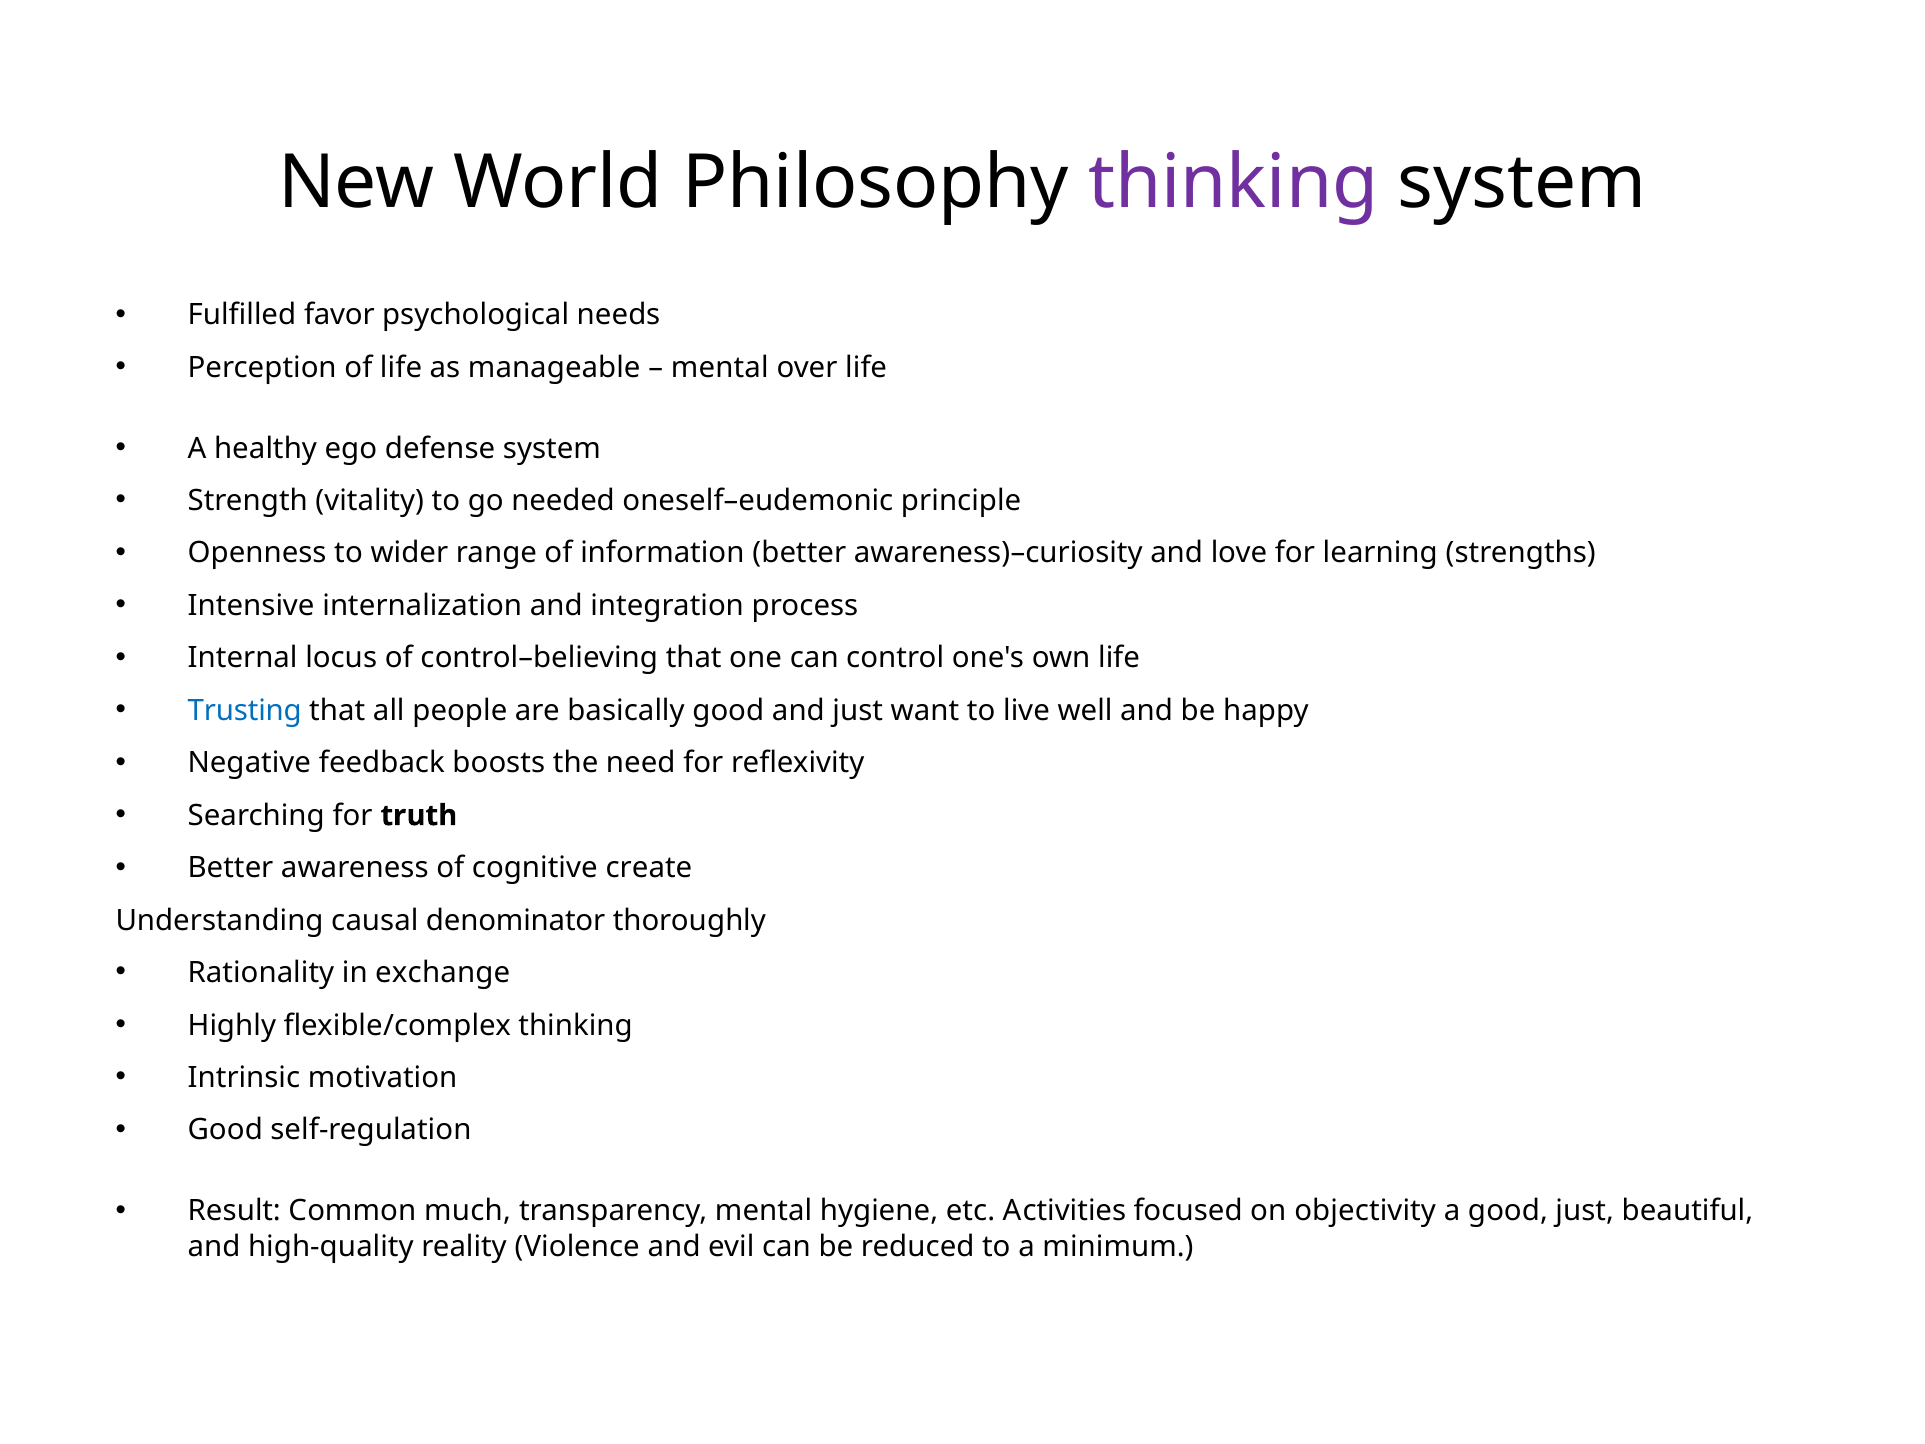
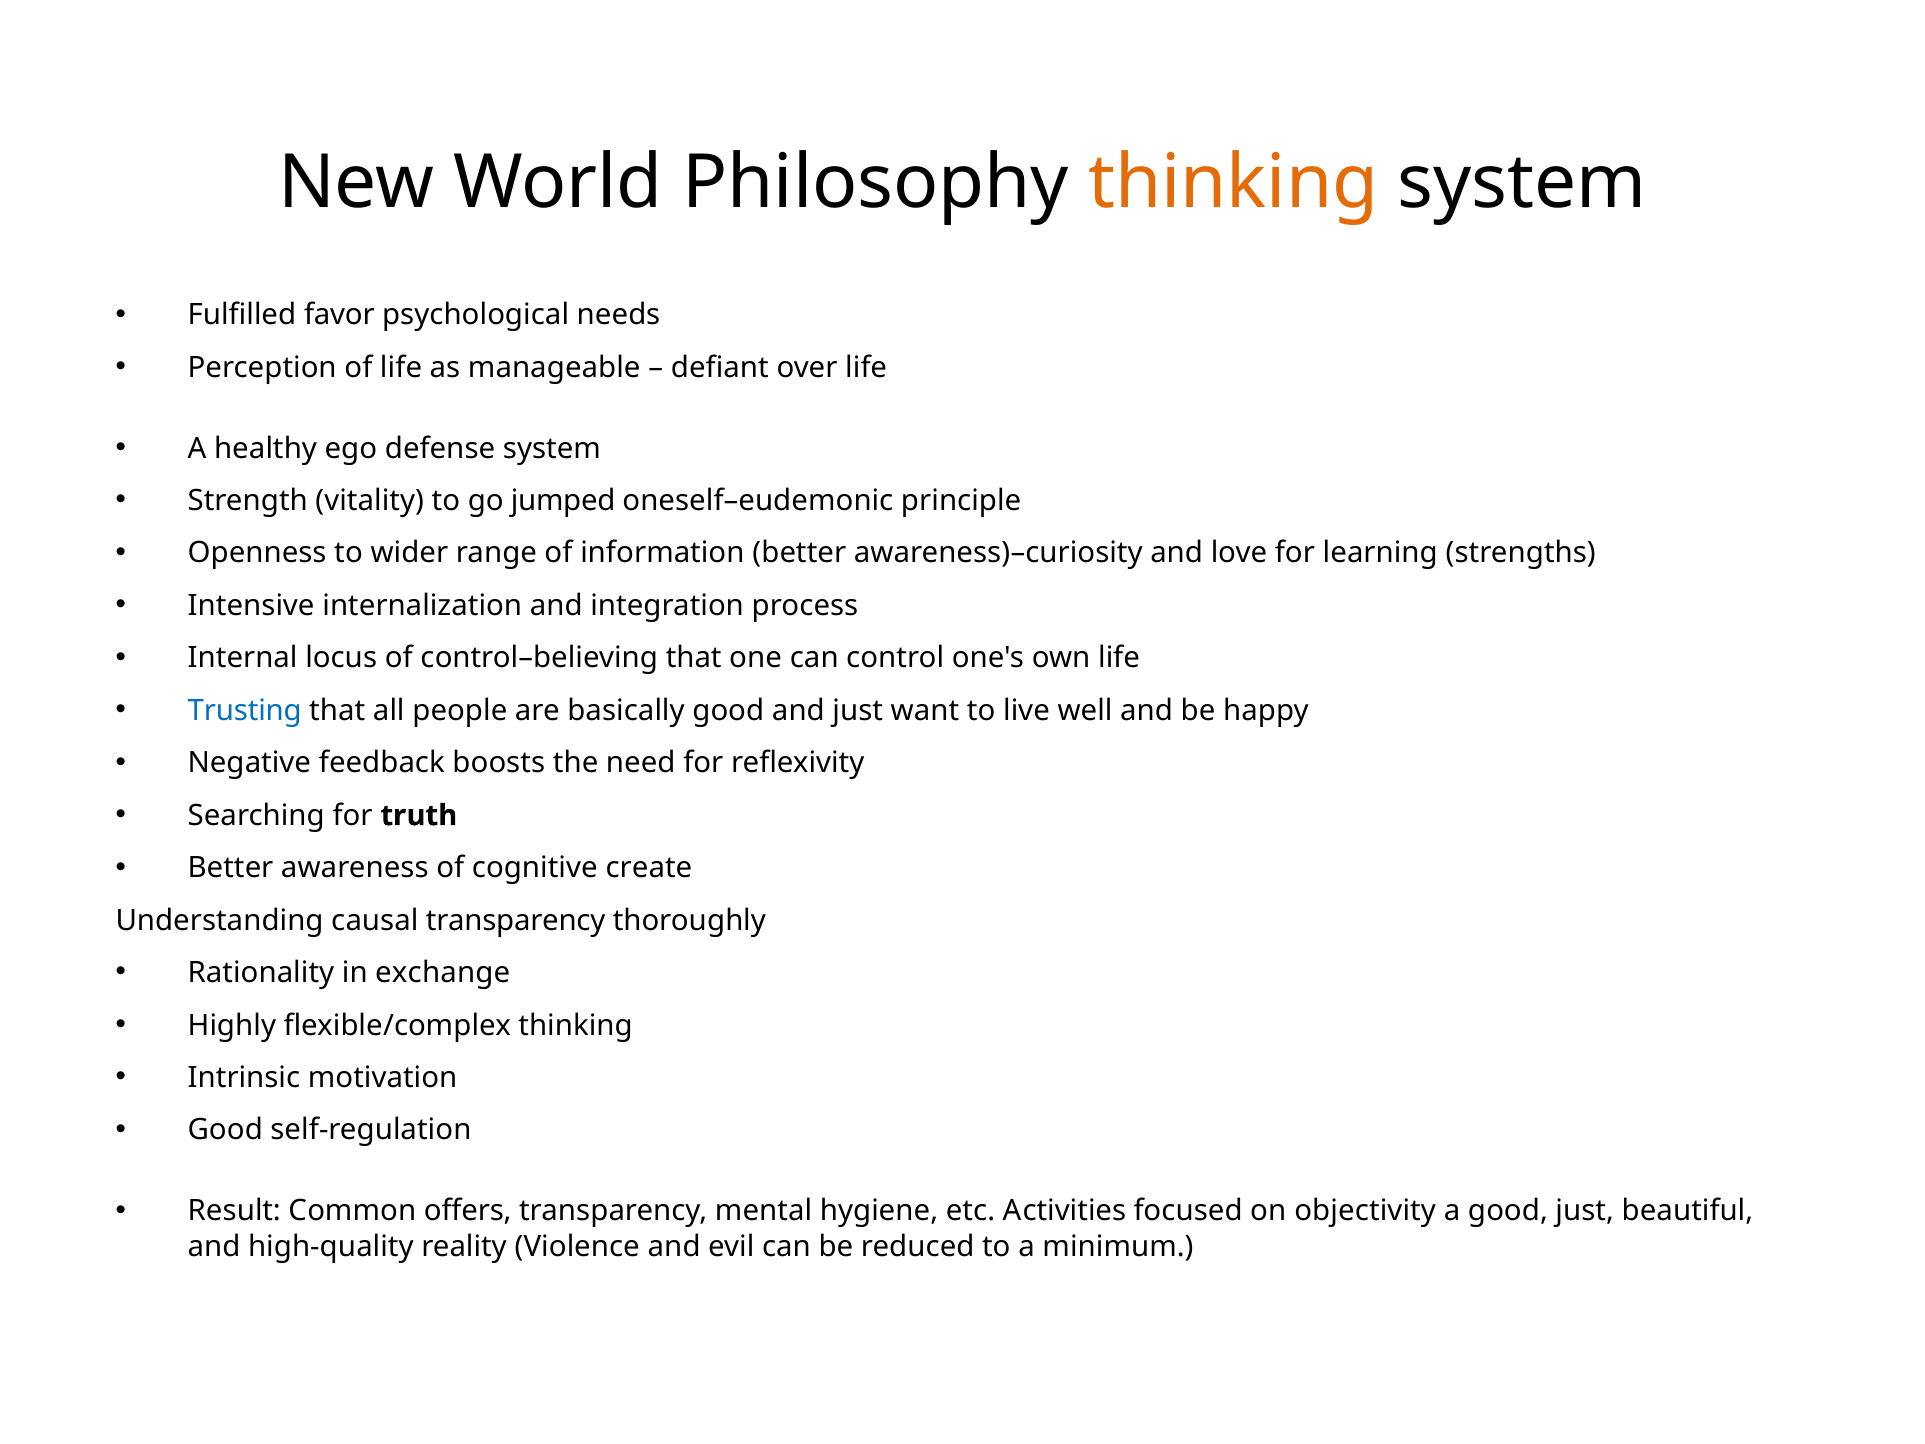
thinking at (1233, 183) colour: purple -> orange
mental at (720, 367): mental -> defiant
needed: needed -> jumped
causal denominator: denominator -> transparency
much: much -> offers
